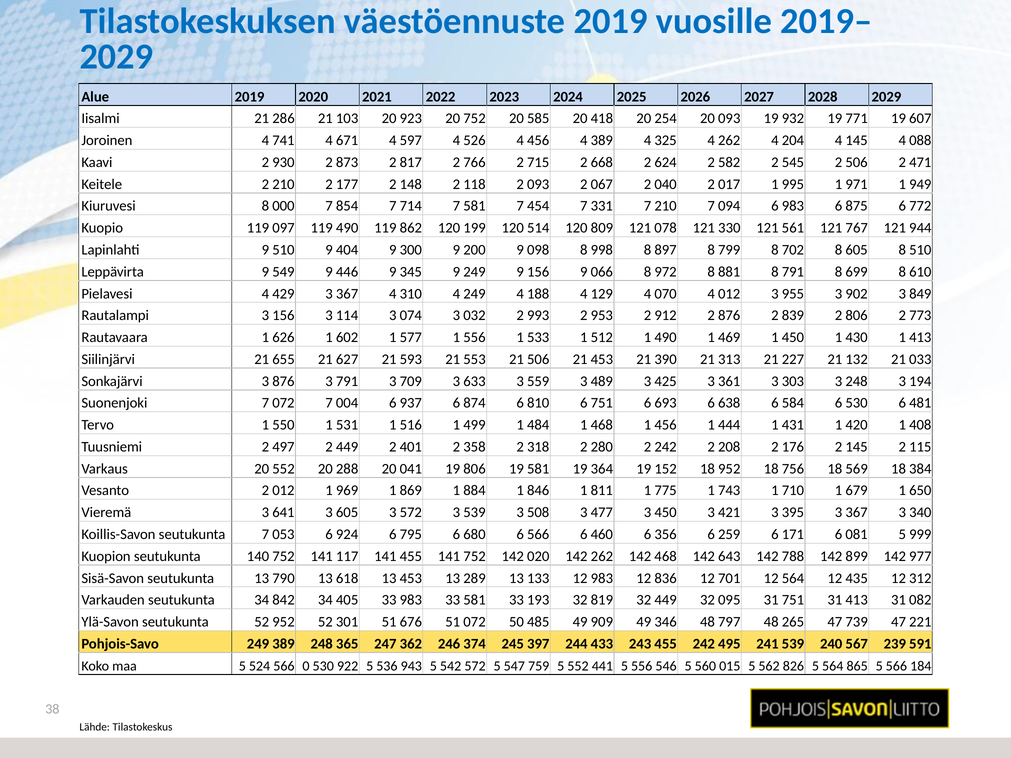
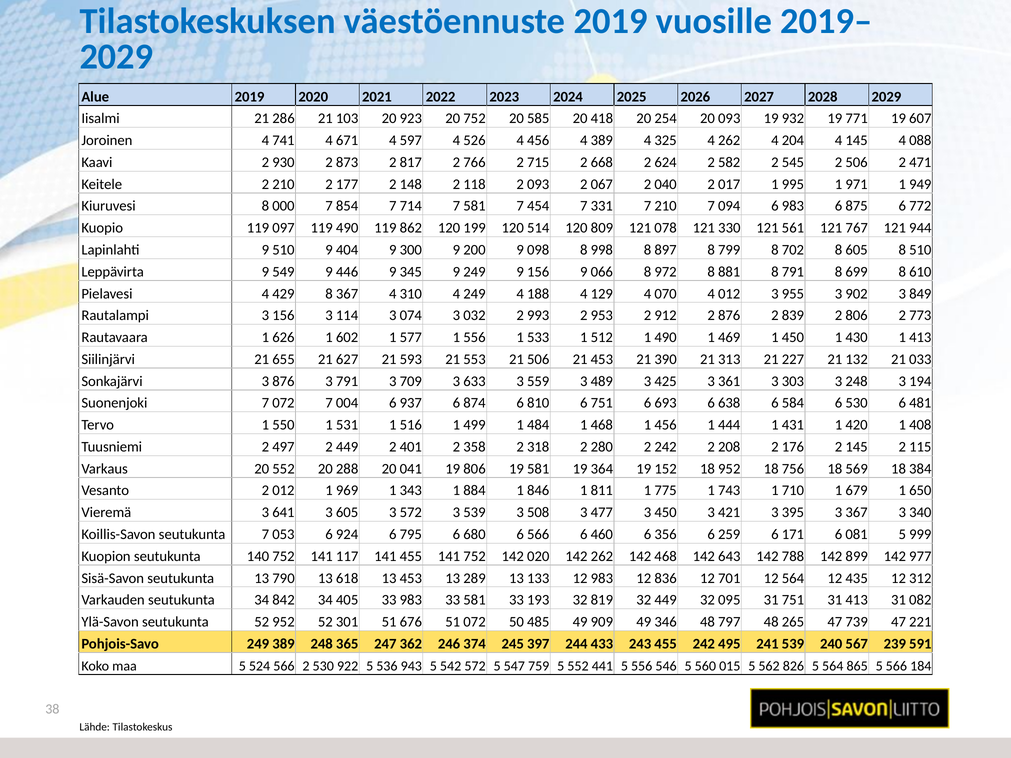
429 3: 3 -> 8
869: 869 -> 343
566 0: 0 -> 2
